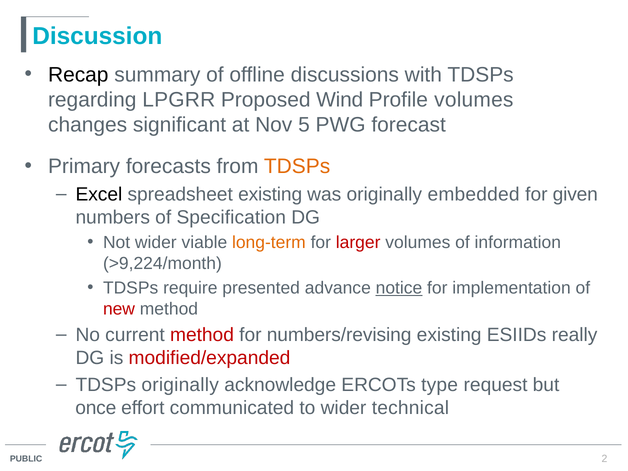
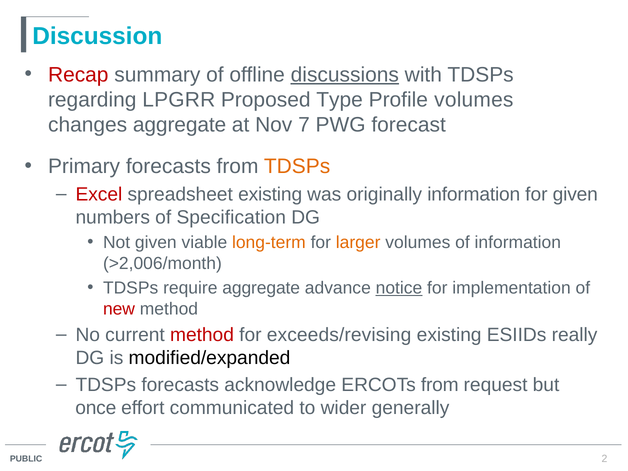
Recap colour: black -> red
discussions underline: none -> present
Wind: Wind -> Type
changes significant: significant -> aggregate
5: 5 -> 7
Excel colour: black -> red
originally embedded: embedded -> information
Not wider: wider -> given
larger colour: red -> orange
>9,224/month: >9,224/month -> >2,006/month
require presented: presented -> aggregate
numbers/revising: numbers/revising -> exceeds/revising
modified/expanded colour: red -> black
TDSPs originally: originally -> forecasts
ERCOTs type: type -> from
technical: technical -> generally
